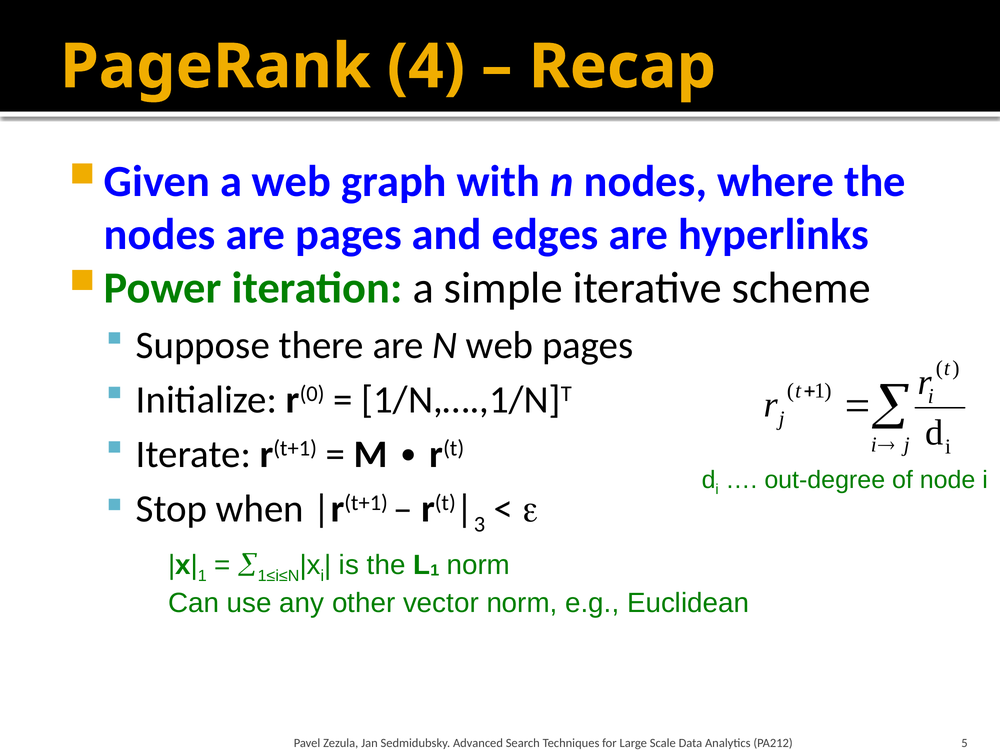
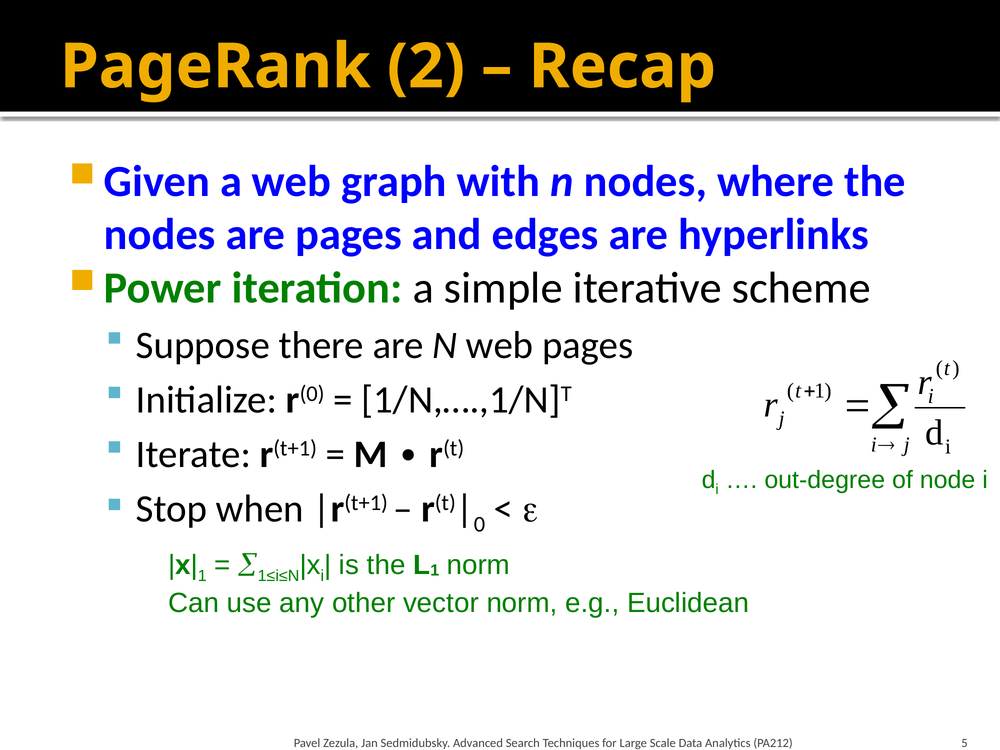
4: 4 -> 2
3: 3 -> 0
